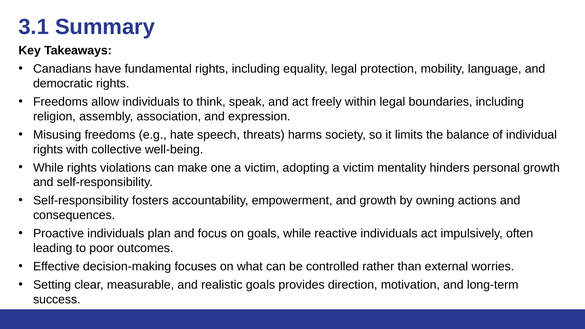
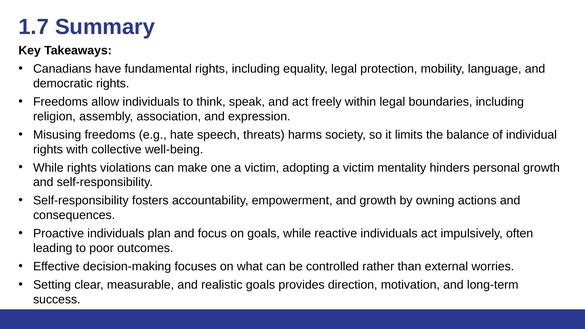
3.1: 3.1 -> 1.7
